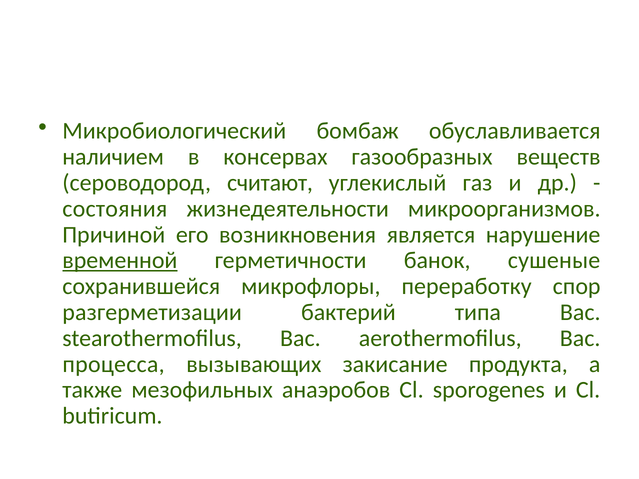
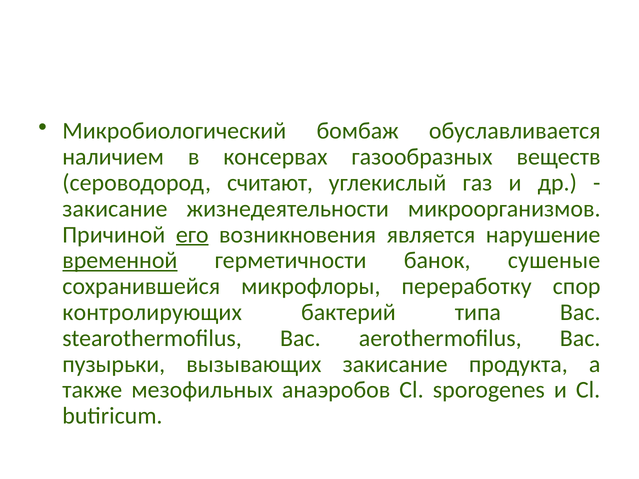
состояния at (115, 209): состояния -> закисание
его underline: none -> present
разгерметизации: разгерметизации -> контролирующих
процесса: процесса -> пузырьки
